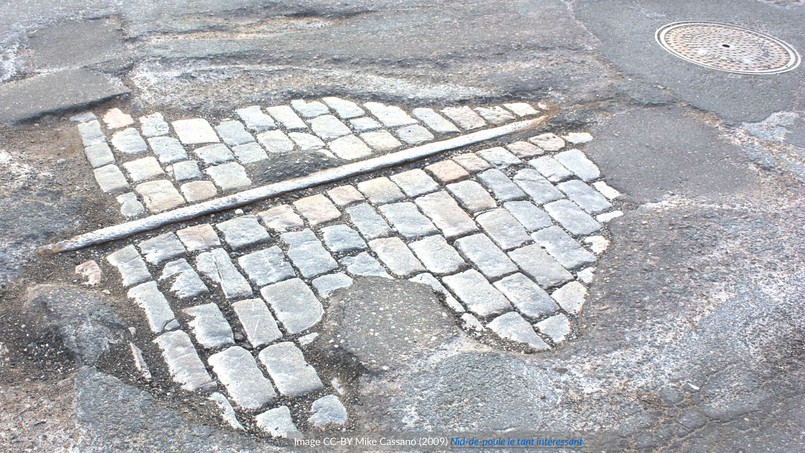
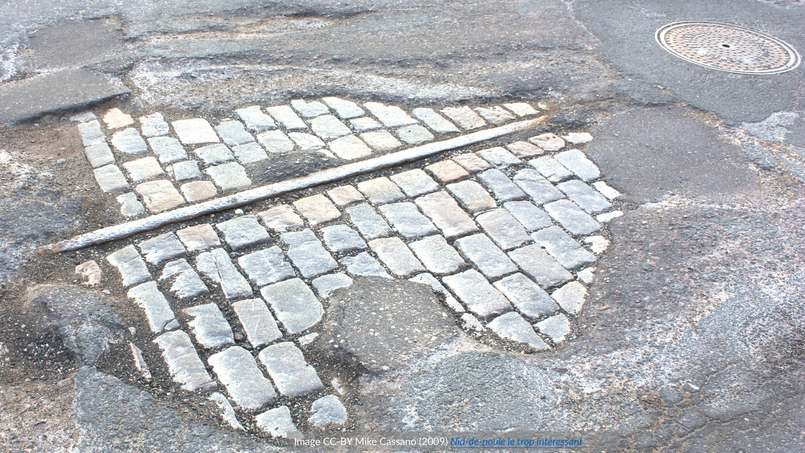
tant: tant -> trop
